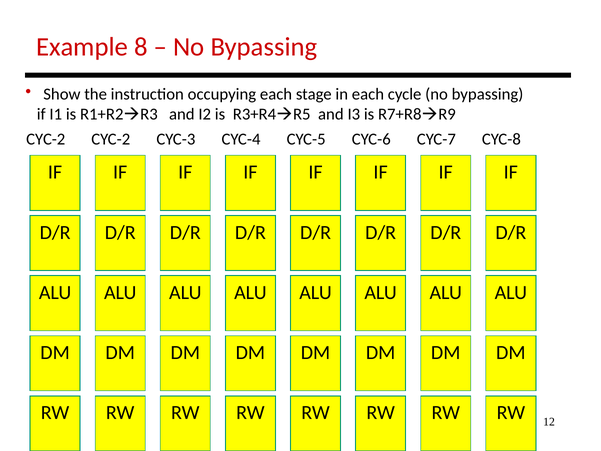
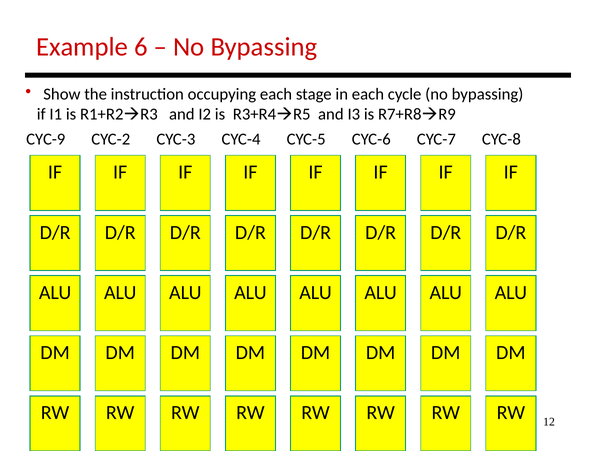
8: 8 -> 6
CYC-2 at (46, 139): CYC-2 -> CYC-9
